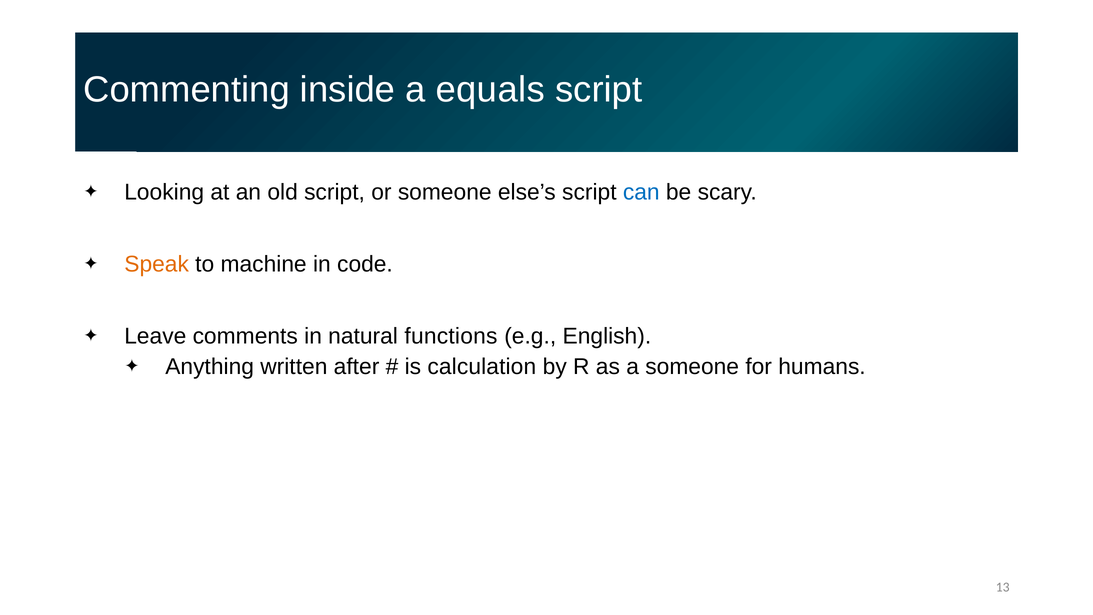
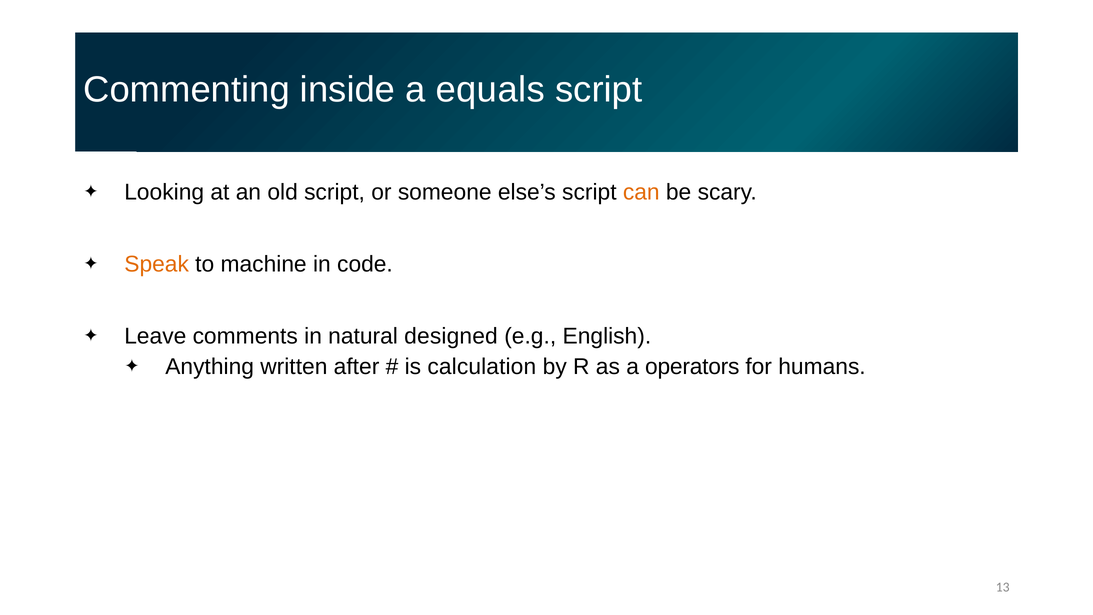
can colour: blue -> orange
functions: functions -> designed
a someone: someone -> operators
